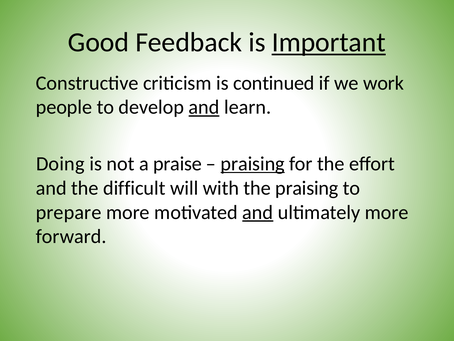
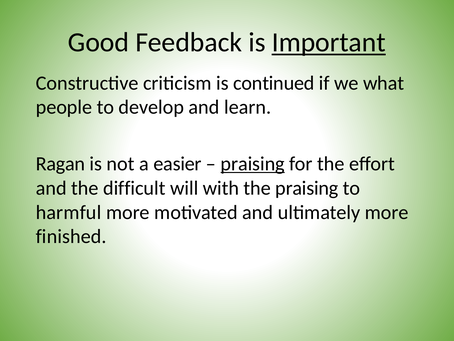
work: work -> what
and at (204, 107) underline: present -> none
Doing: Doing -> Ragan
praise: praise -> easier
prepare: prepare -> harmful
and at (258, 212) underline: present -> none
forward: forward -> finished
